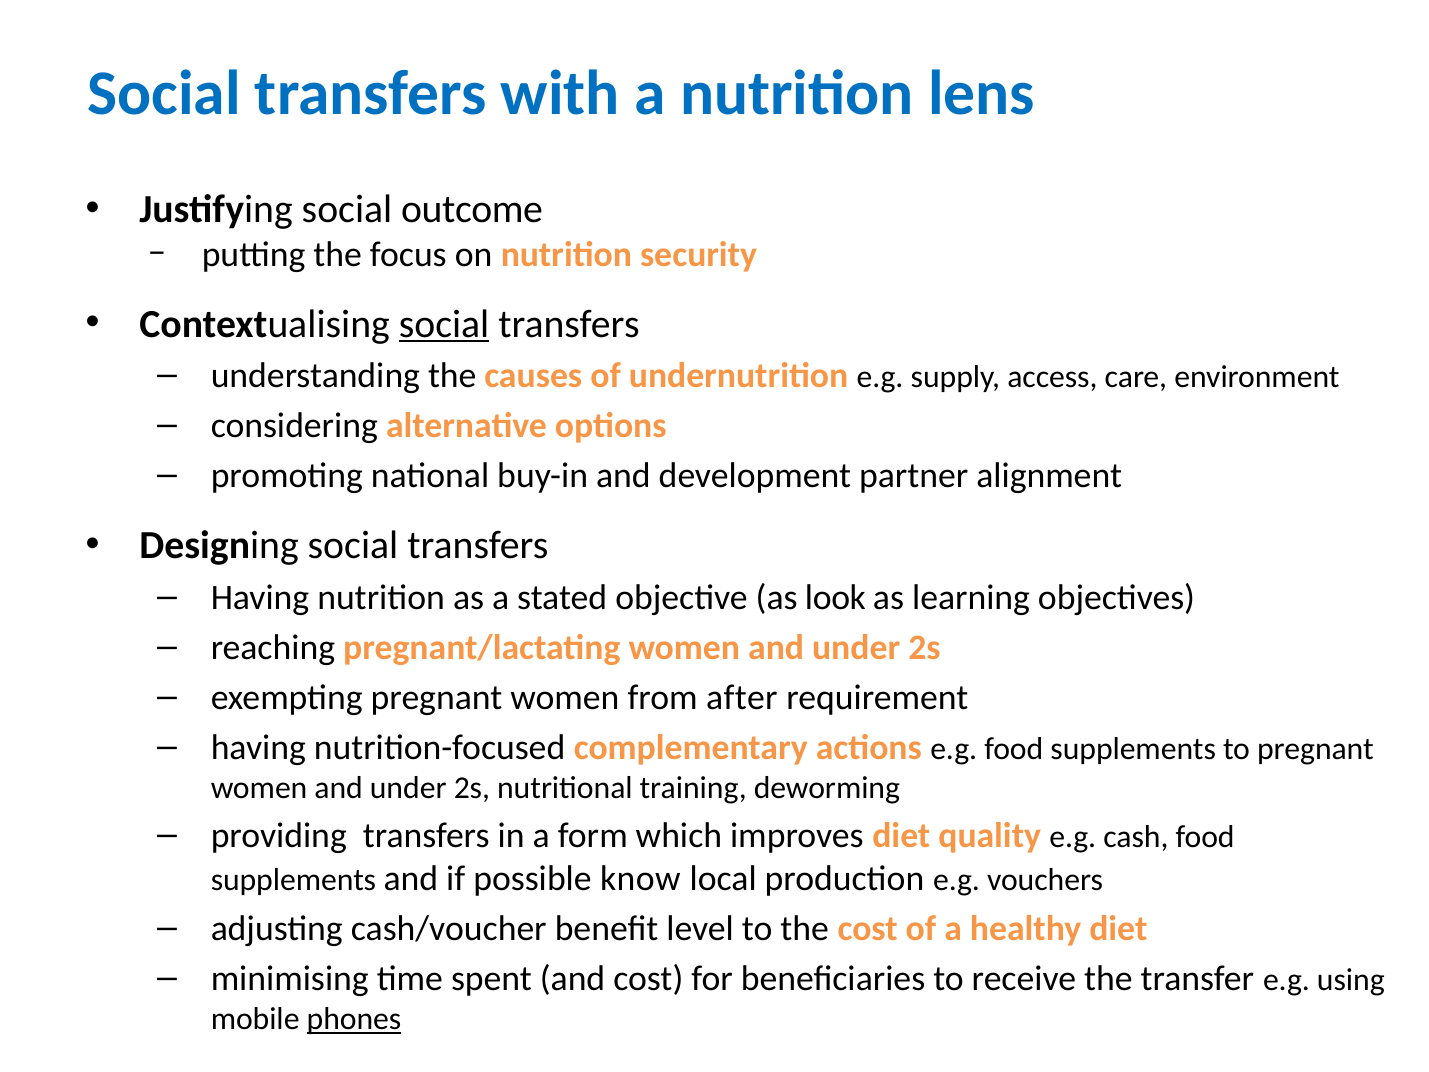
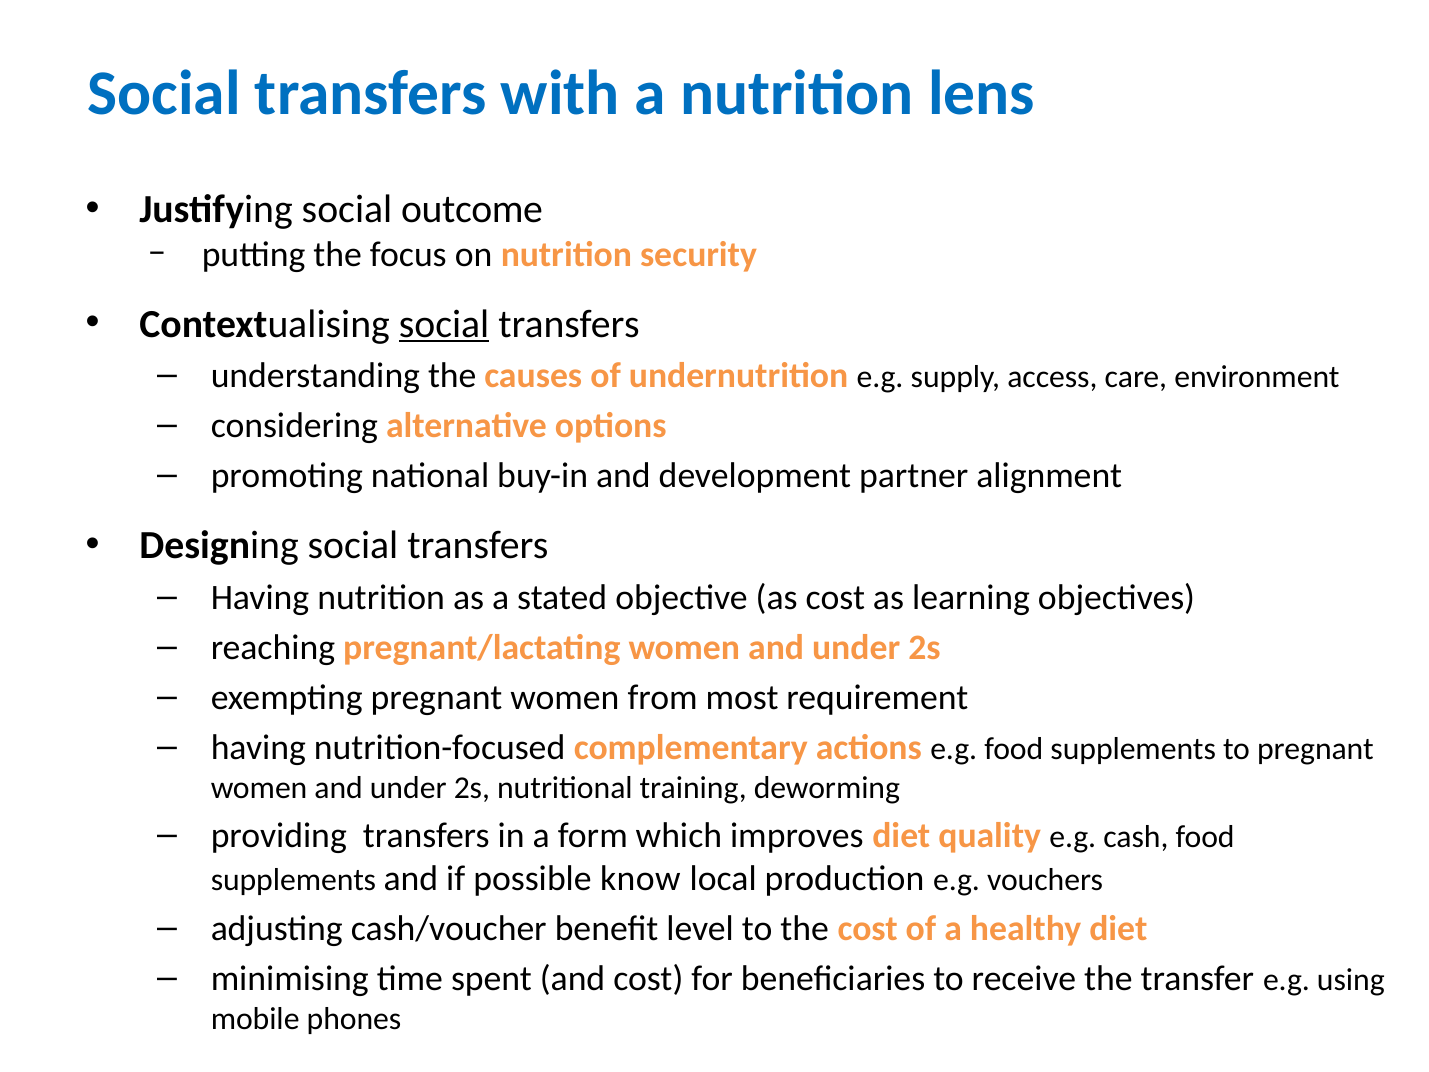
as look: look -> cost
after: after -> most
phones underline: present -> none
